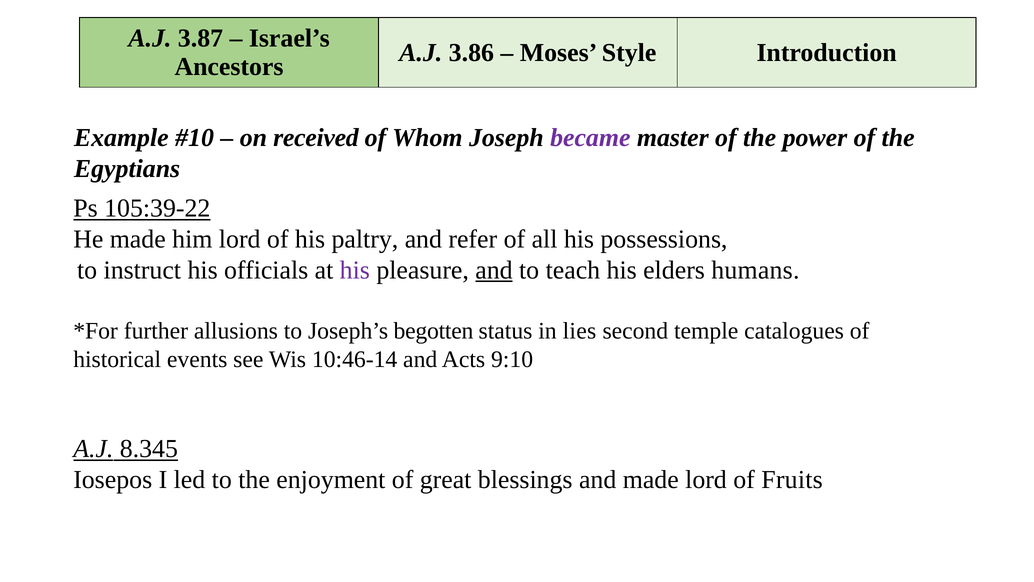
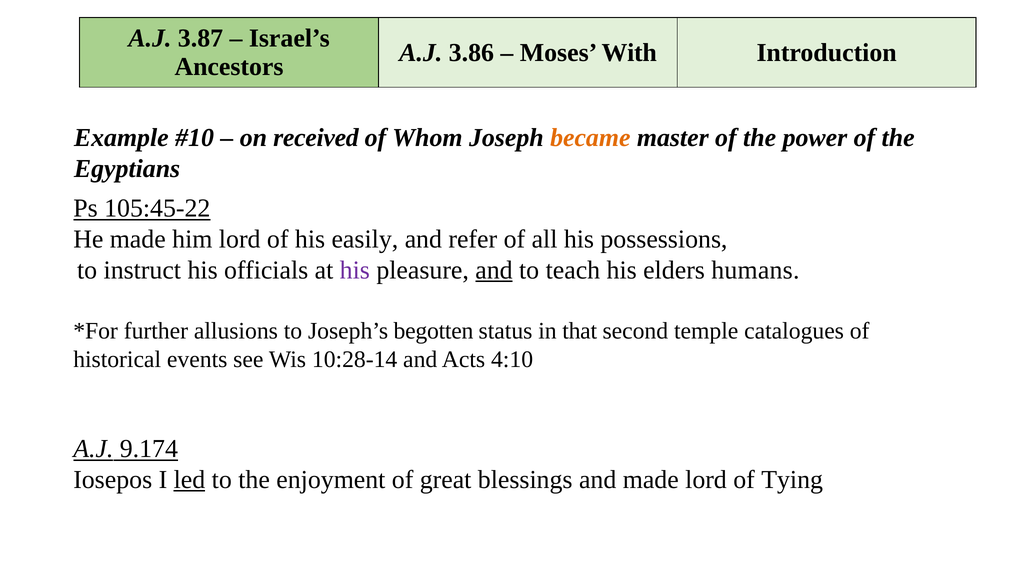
Style: Style -> With
became colour: purple -> orange
105:39-22: 105:39-22 -> 105:45-22
paltry: paltry -> easily
lies: lies -> that
10:46-14: 10:46-14 -> 10:28-14
9:10: 9:10 -> 4:10
8.345: 8.345 -> 9.174
led underline: none -> present
Fruits: Fruits -> Tying
